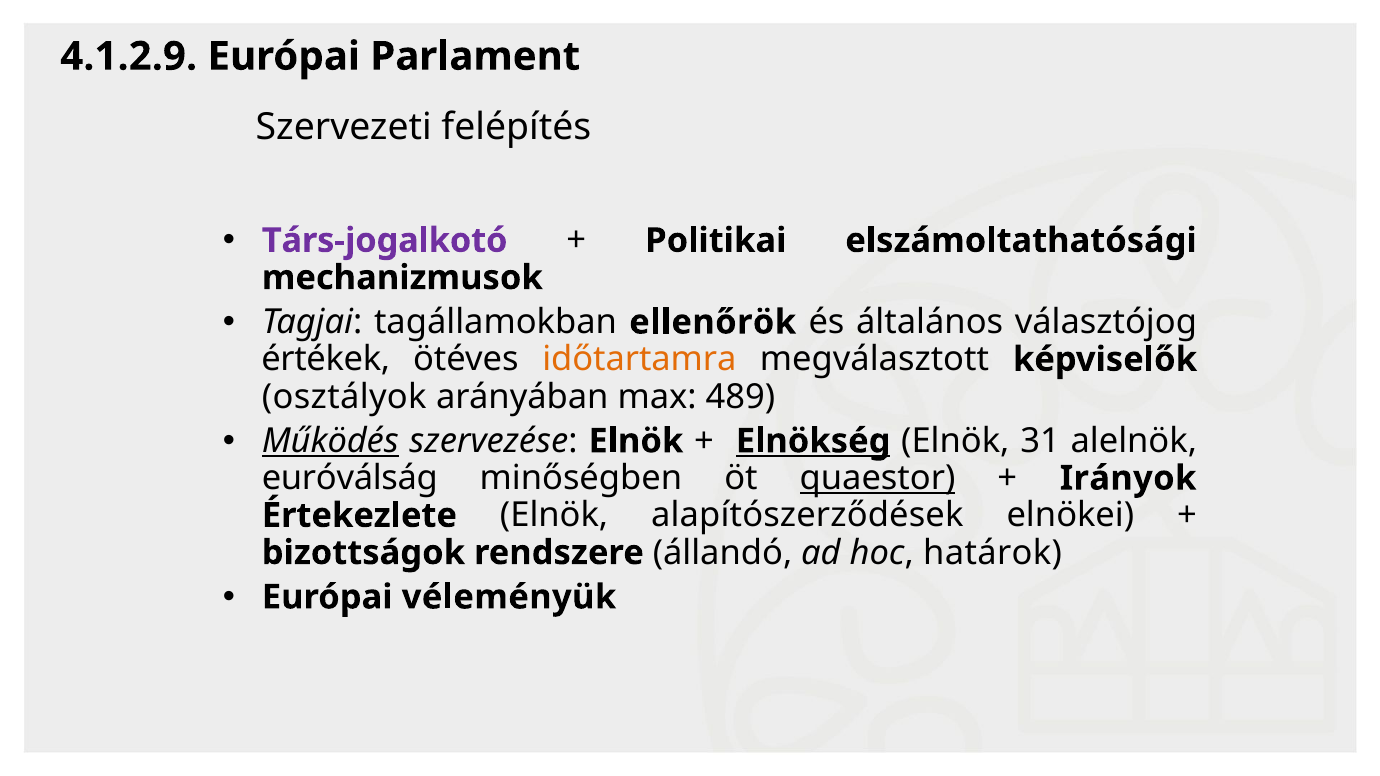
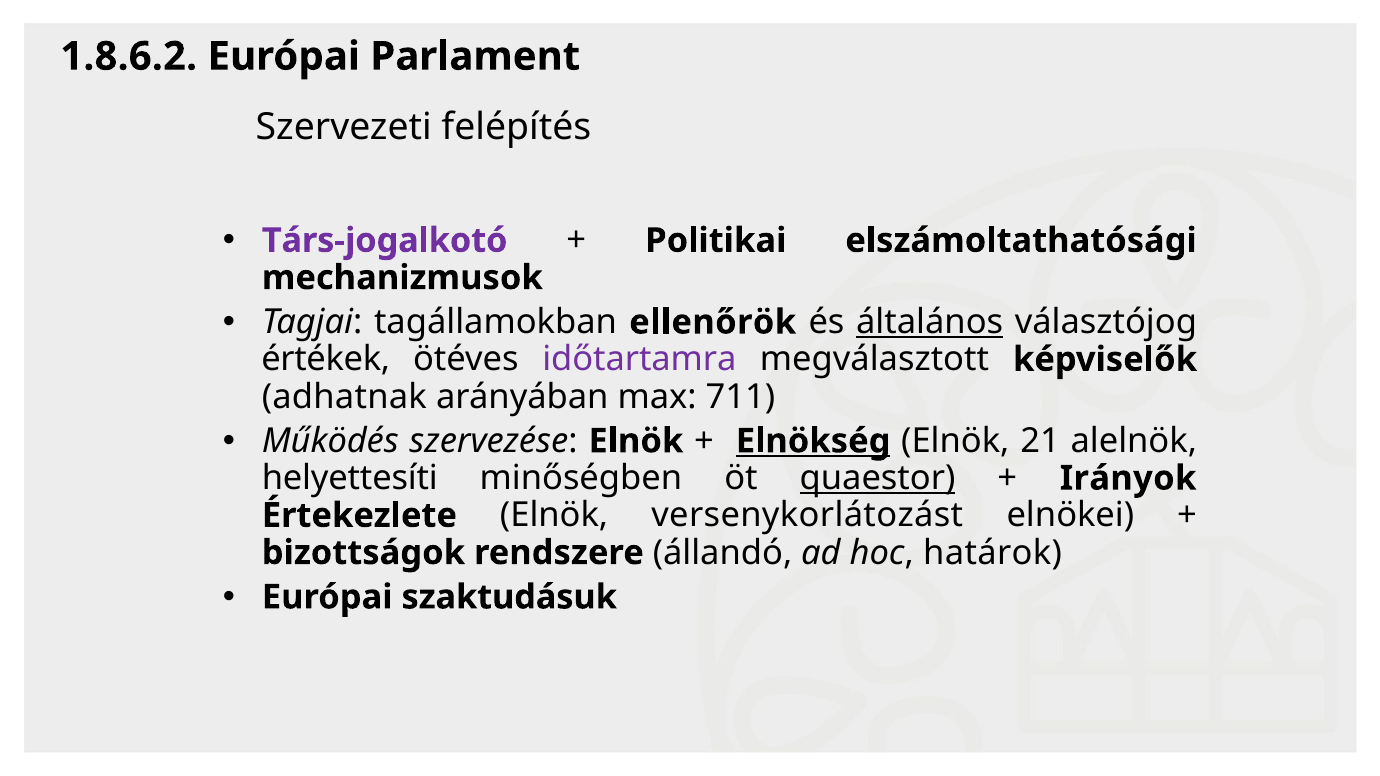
4.1.2.9: 4.1.2.9 -> 1.8.6.2
általános underline: none -> present
időtartamra colour: orange -> purple
osztályok: osztályok -> adhatnak
489: 489 -> 711
Működés underline: present -> none
31: 31 -> 21
euróválság: euróválság -> helyettesíti
alapítószerződések: alapítószerződések -> versenykorlátozást
véleményük: véleményük -> szaktudásuk
